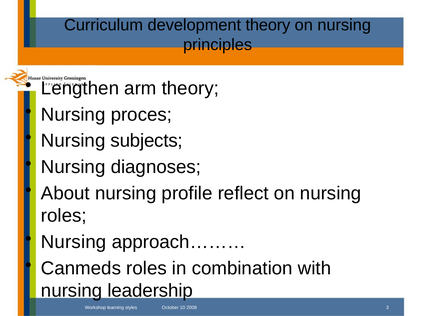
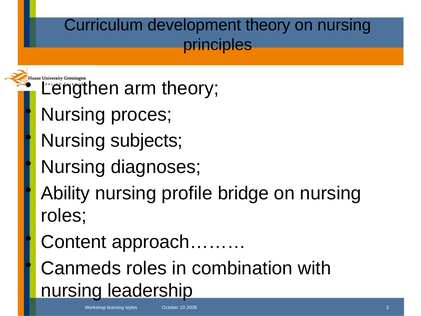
About: About -> Ability
reflect: reflect -> bridge
Nursing at (74, 242): Nursing -> Content
